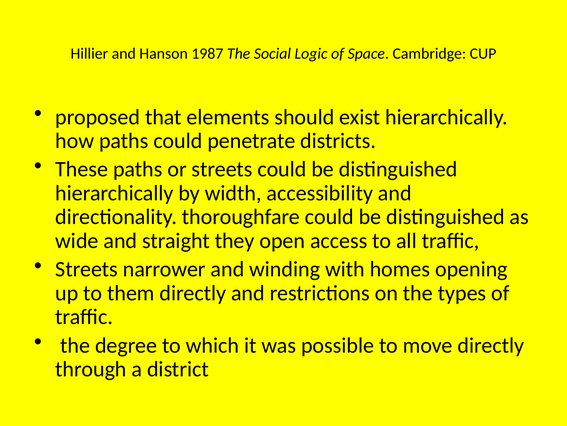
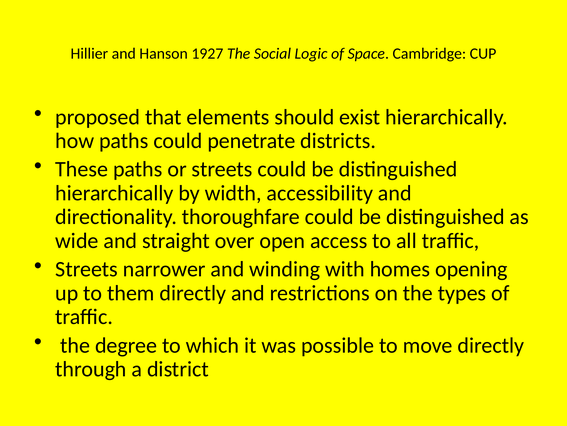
1987: 1987 -> 1927
they: they -> over
